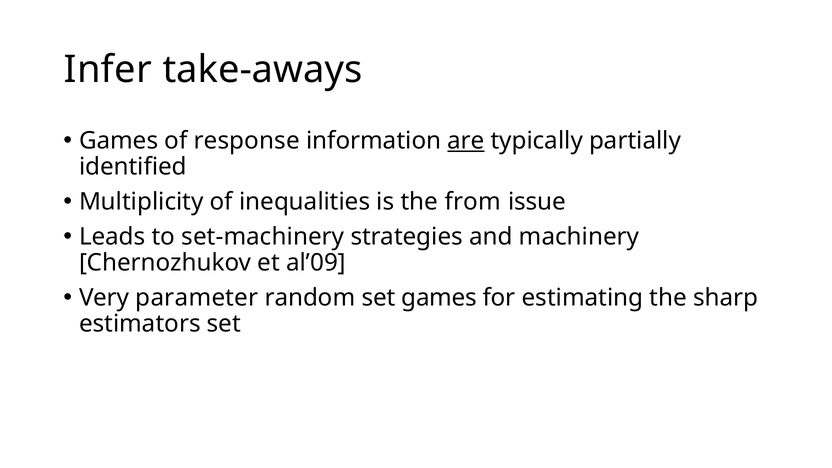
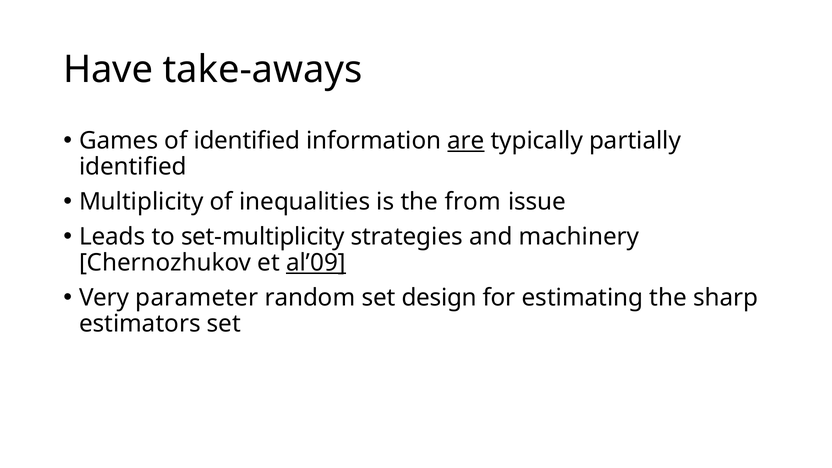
Infer: Infer -> Have
of response: response -> identified
set-machinery: set-machinery -> set-multiplicity
al’09 underline: none -> present
set games: games -> design
